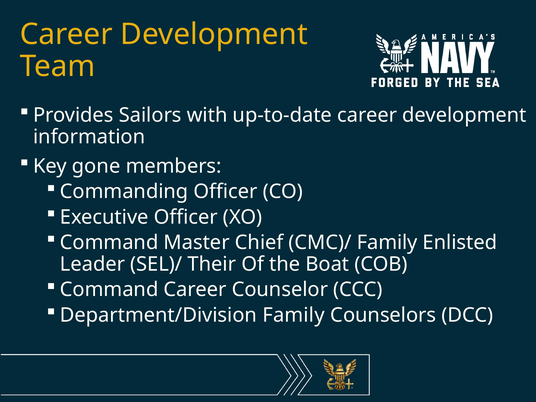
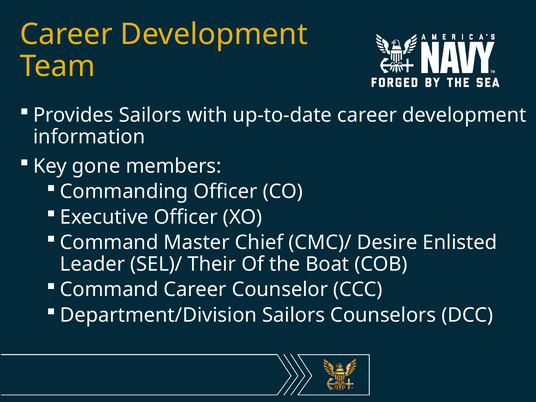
CMC)/ Family: Family -> Desire
Department/Division Family: Family -> Sailors
